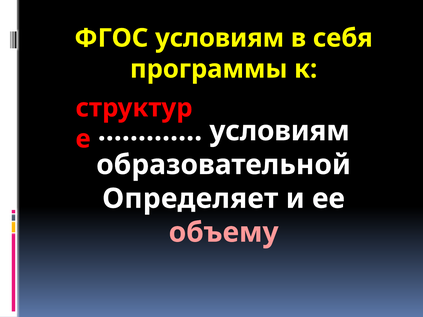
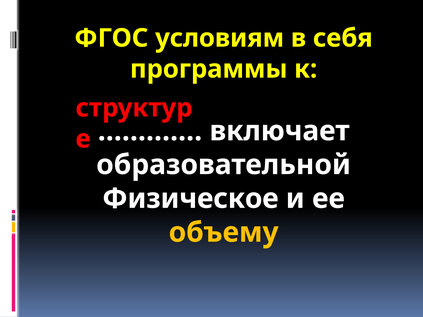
условиям at (280, 131): условиям -> включает
Определяет: Определяет -> Физическое
объему colour: pink -> yellow
